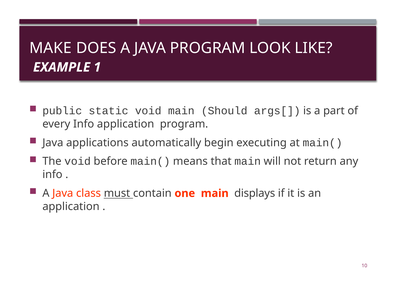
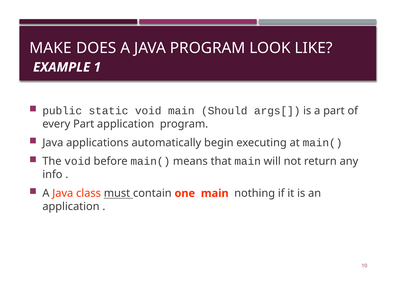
every Info: Info -> Part
displays: displays -> nothing
